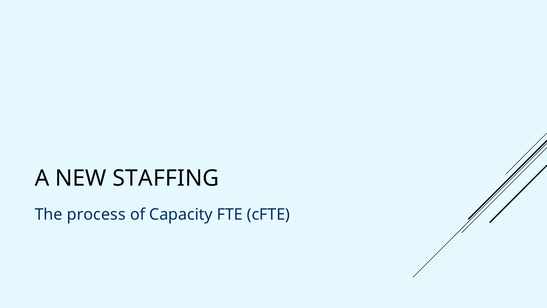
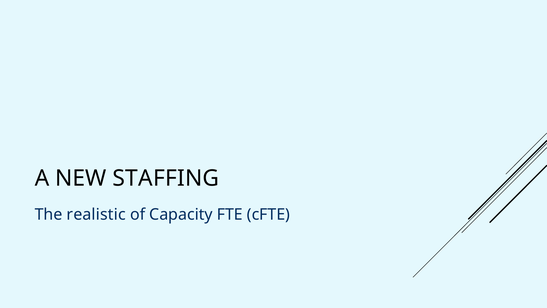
process: process -> realistic
